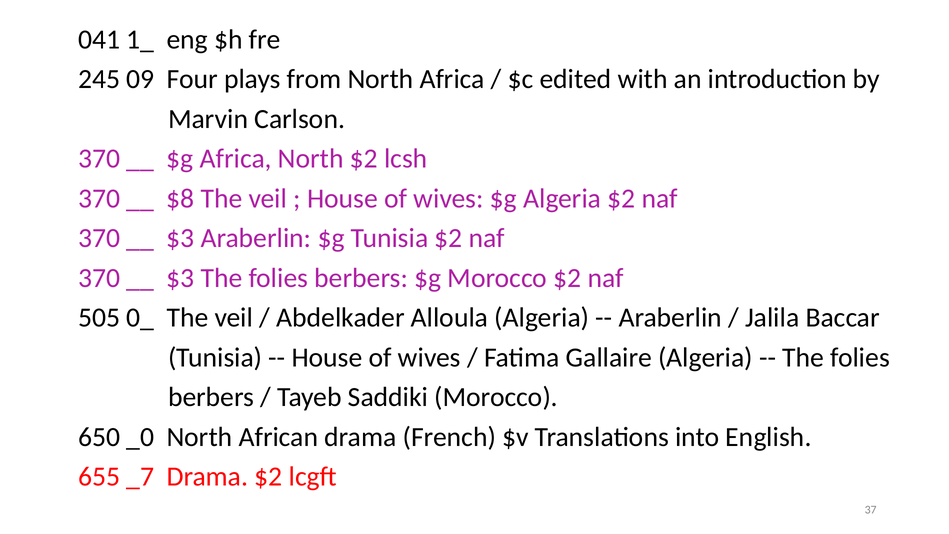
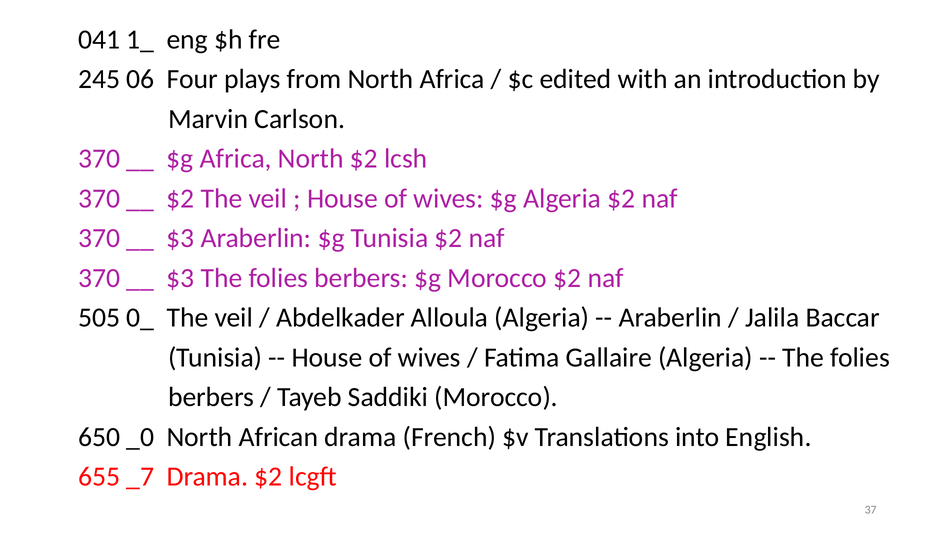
09: 09 -> 06
$8 at (180, 198): $8 -> $2
